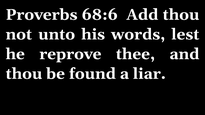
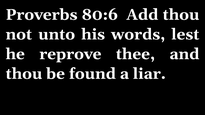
68:6: 68:6 -> 80:6
